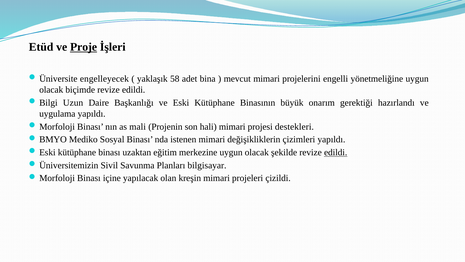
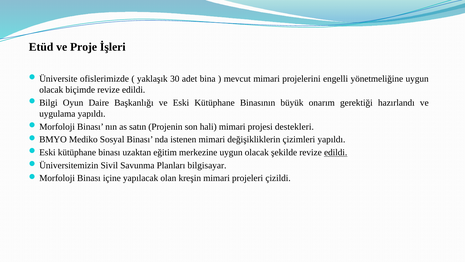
Proje underline: present -> none
engelleyecek: engelleyecek -> ofislerimizde
58: 58 -> 30
Uzun: Uzun -> Oyun
mali: mali -> satın
